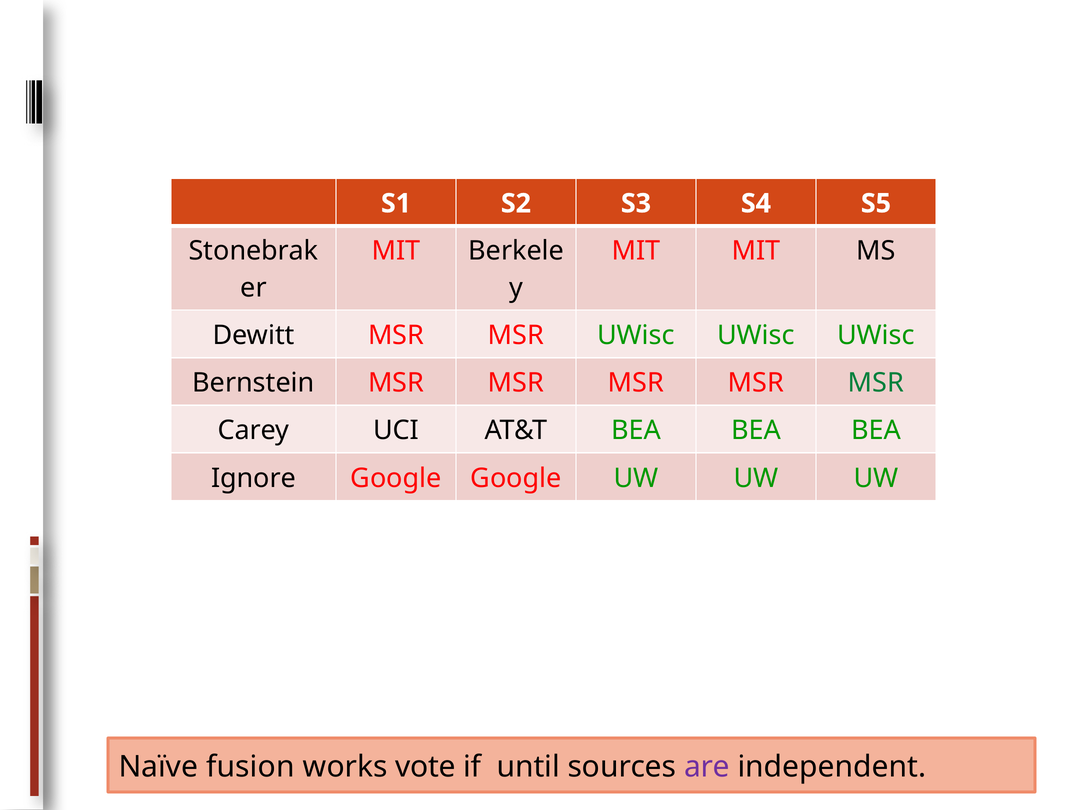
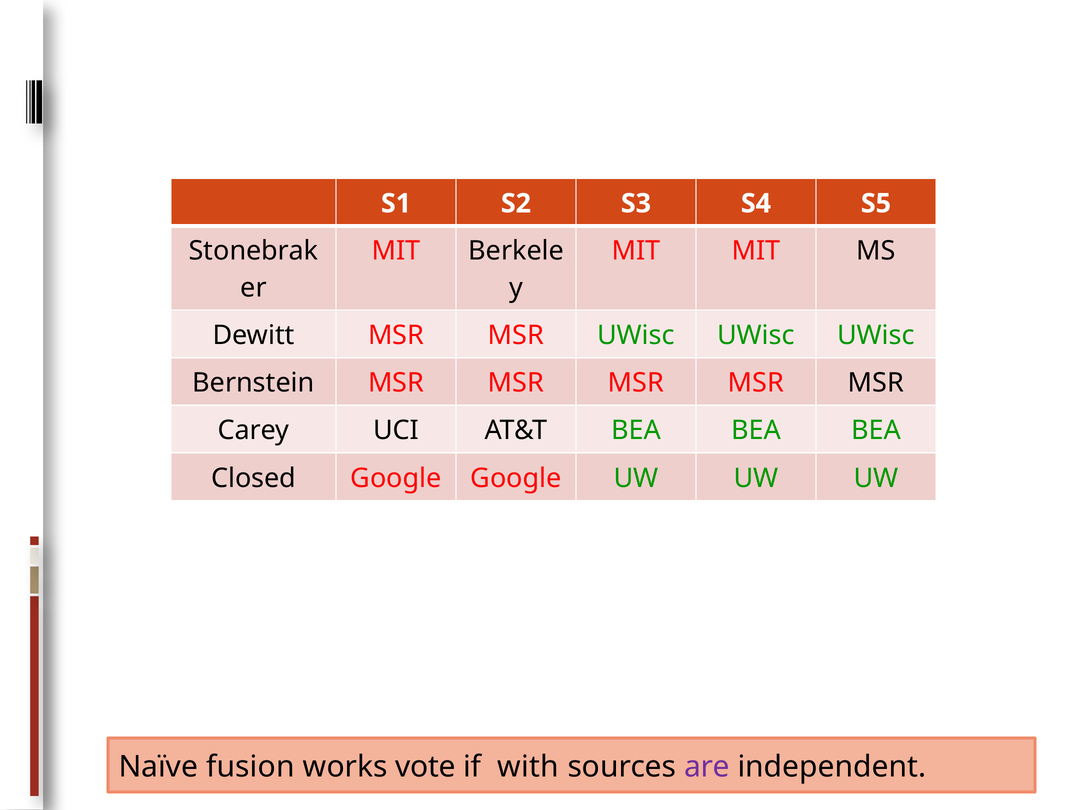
MSR at (876, 383) colour: green -> black
Ignore: Ignore -> Closed
until: until -> with
